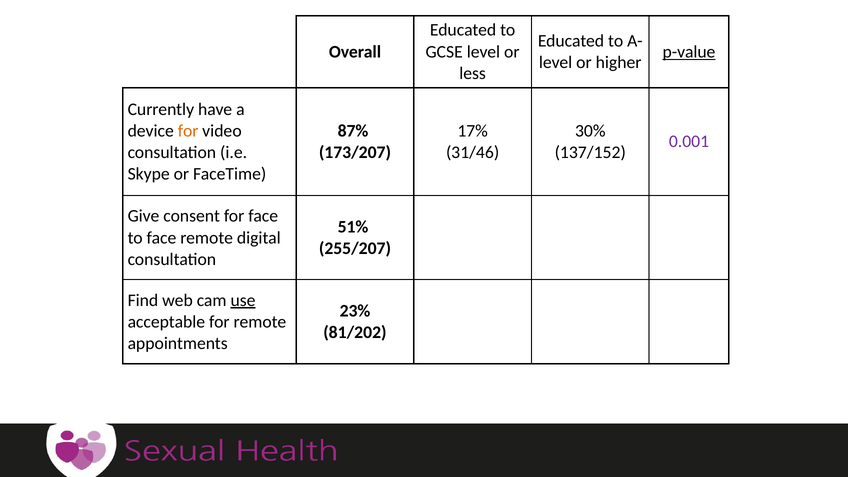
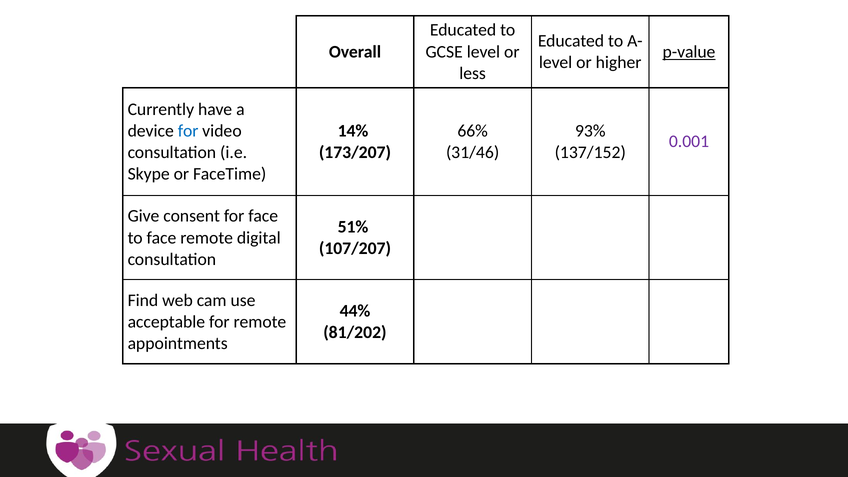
for at (188, 131) colour: orange -> blue
87%: 87% -> 14%
17%: 17% -> 66%
30%: 30% -> 93%
255/207: 255/207 -> 107/207
use underline: present -> none
23%: 23% -> 44%
